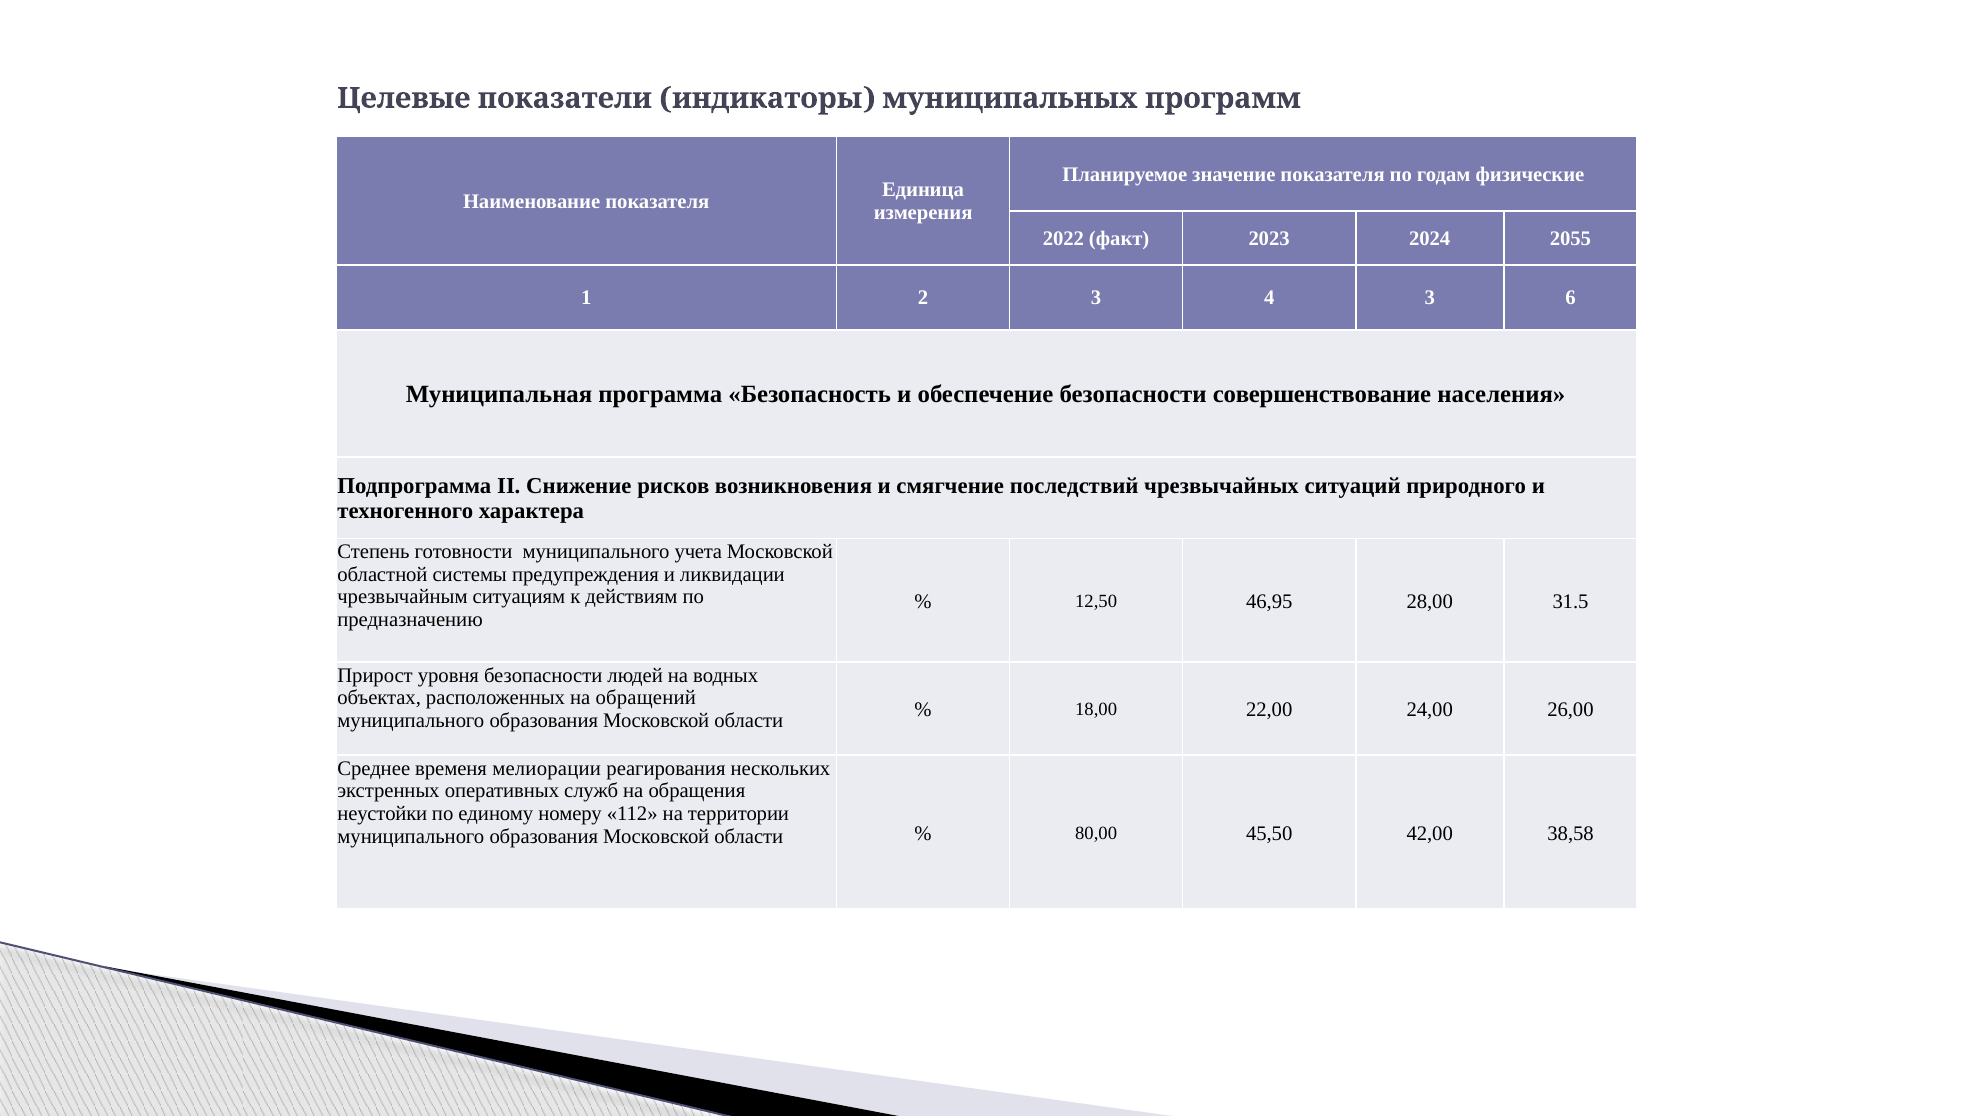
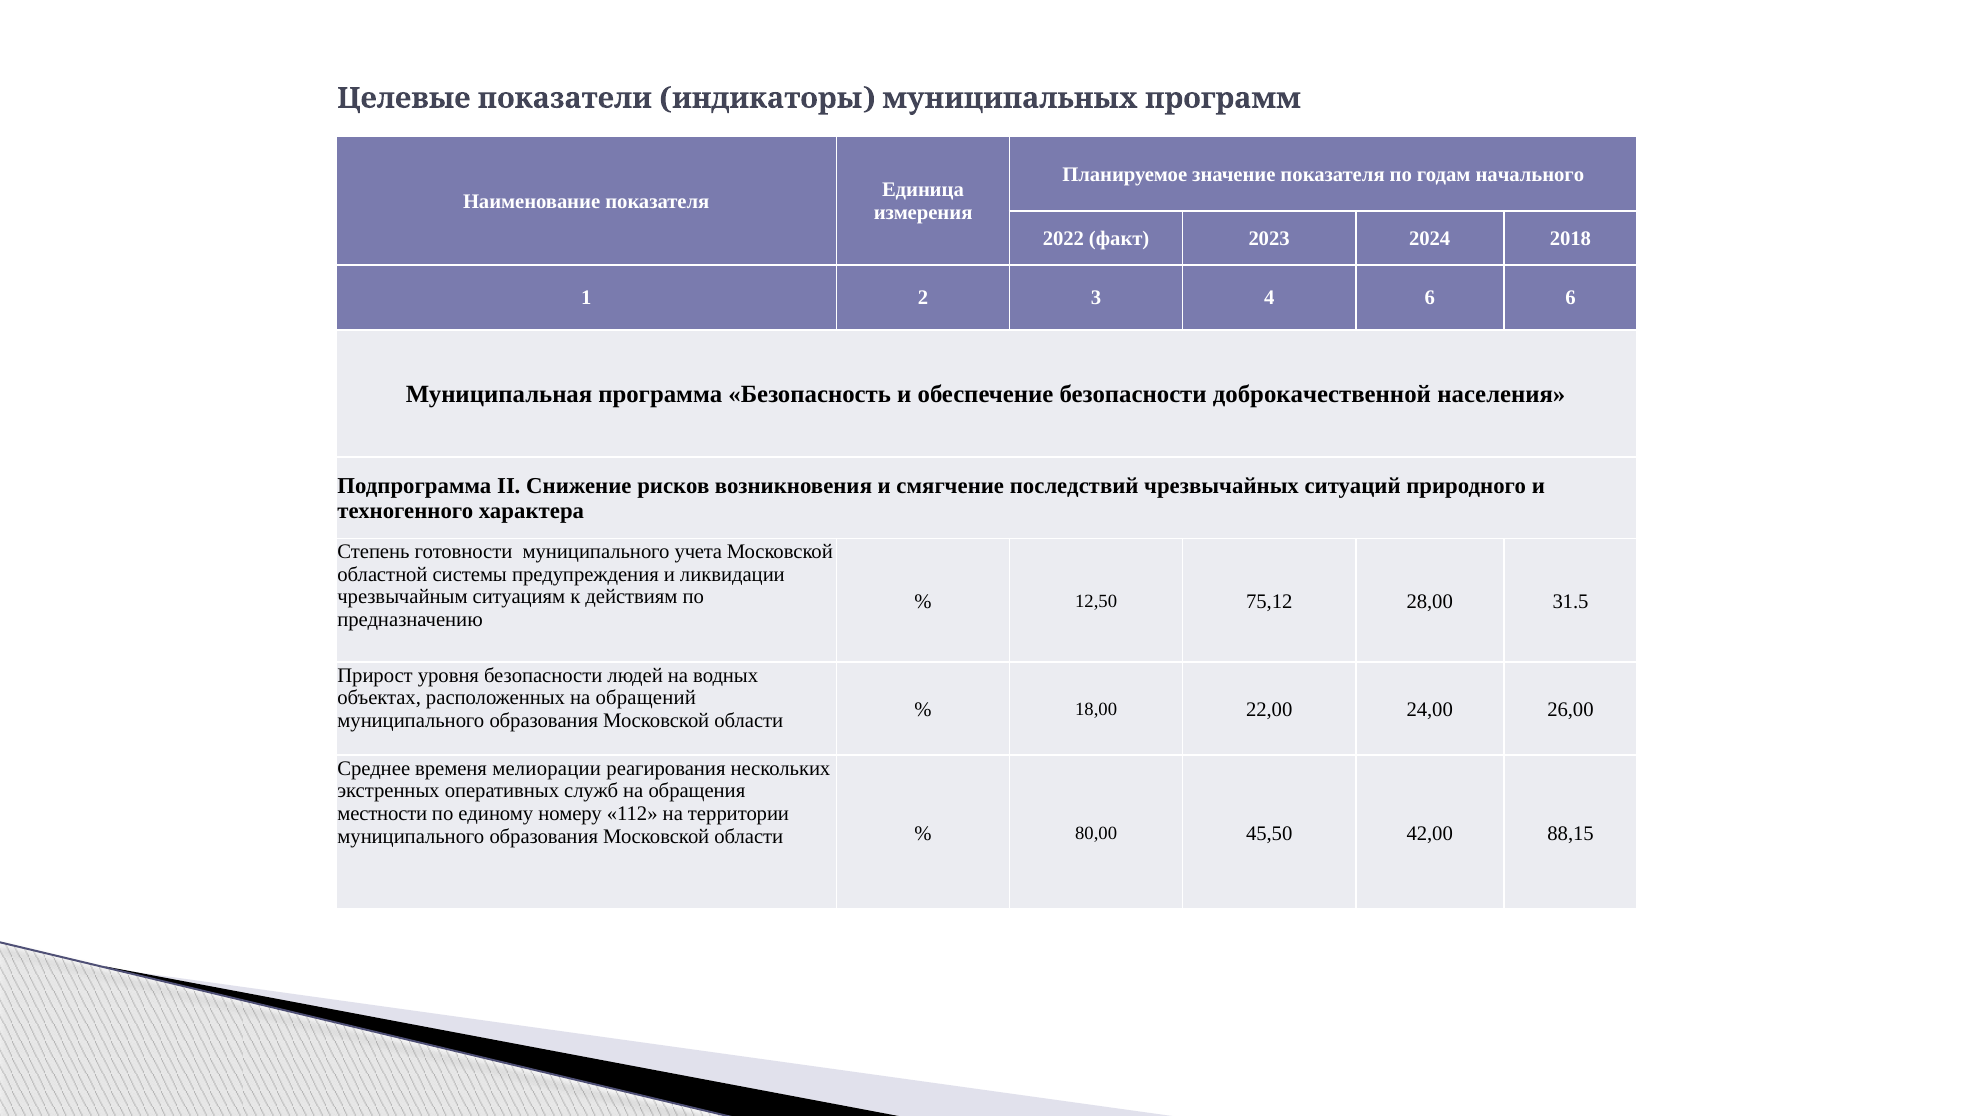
физические: физические -> начального
2055: 2055 -> 2018
4 3: 3 -> 6
совершенствование: совершенствование -> доброкачественной
46,95: 46,95 -> 75,12
неустойки: неустойки -> местности
38,58: 38,58 -> 88,15
